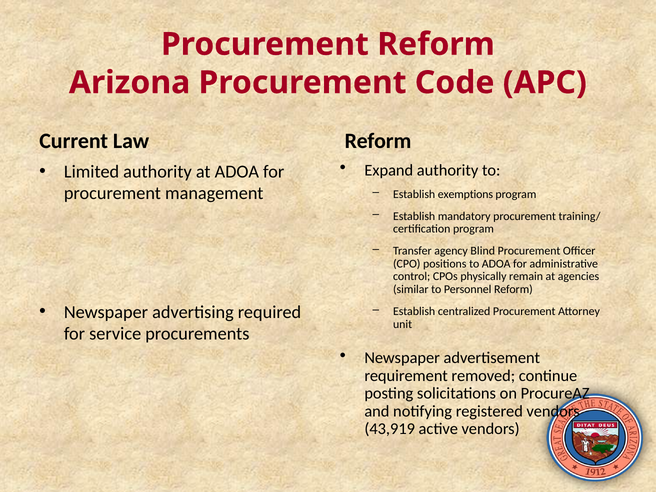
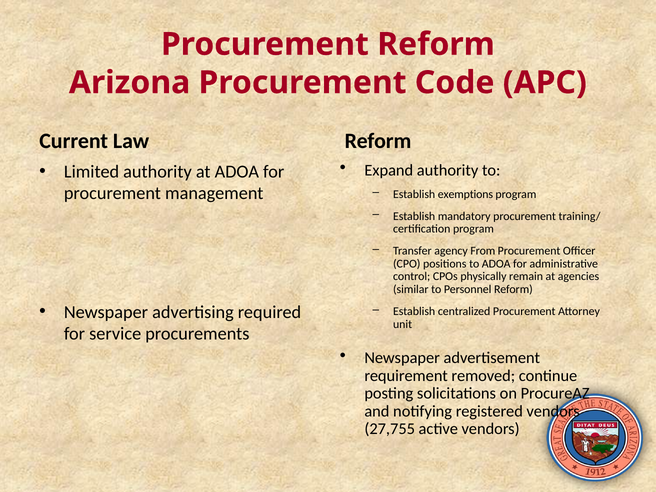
Blind: Blind -> From
43,919: 43,919 -> 27,755
